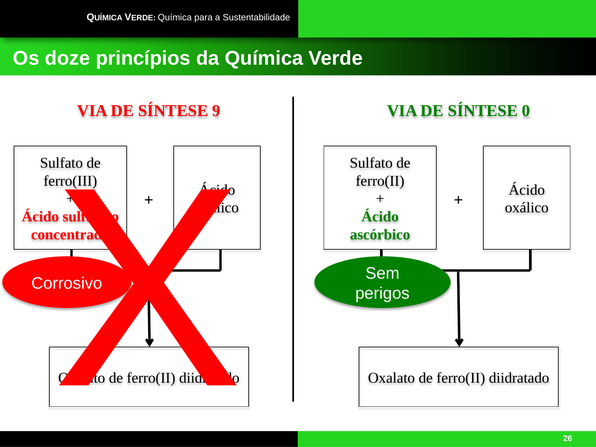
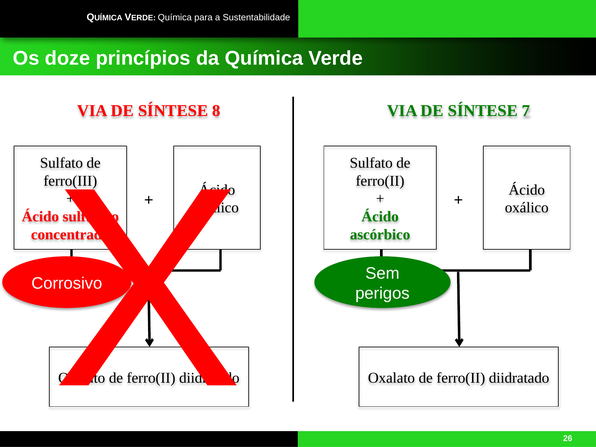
9: 9 -> 8
0: 0 -> 7
